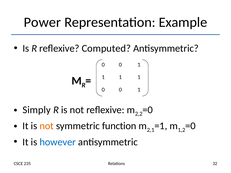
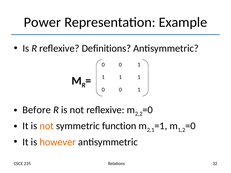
Computed: Computed -> Definitions
Simply: Simply -> Before
however colour: blue -> orange
